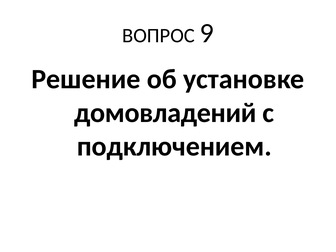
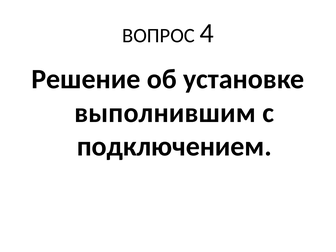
9: 9 -> 4
домовладений: домовладений -> выполнившим
